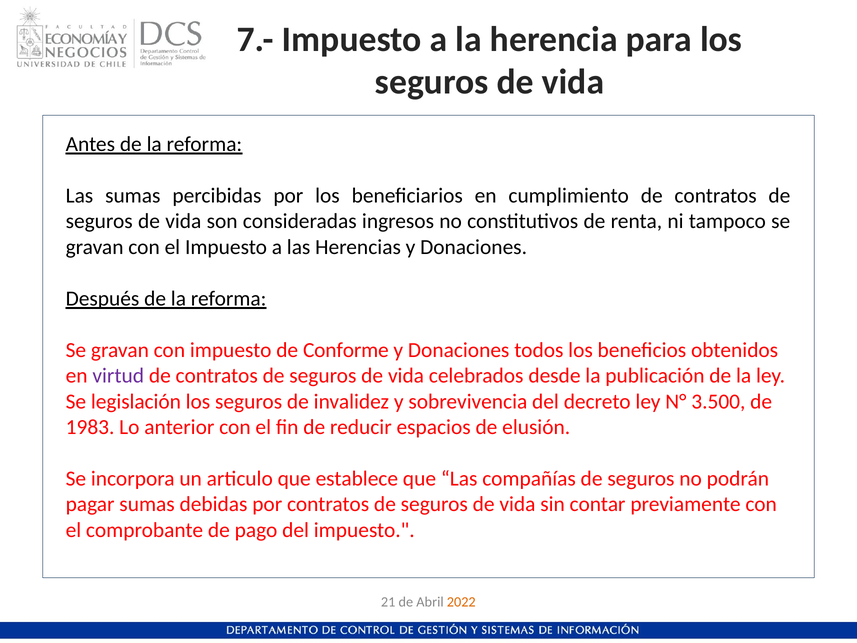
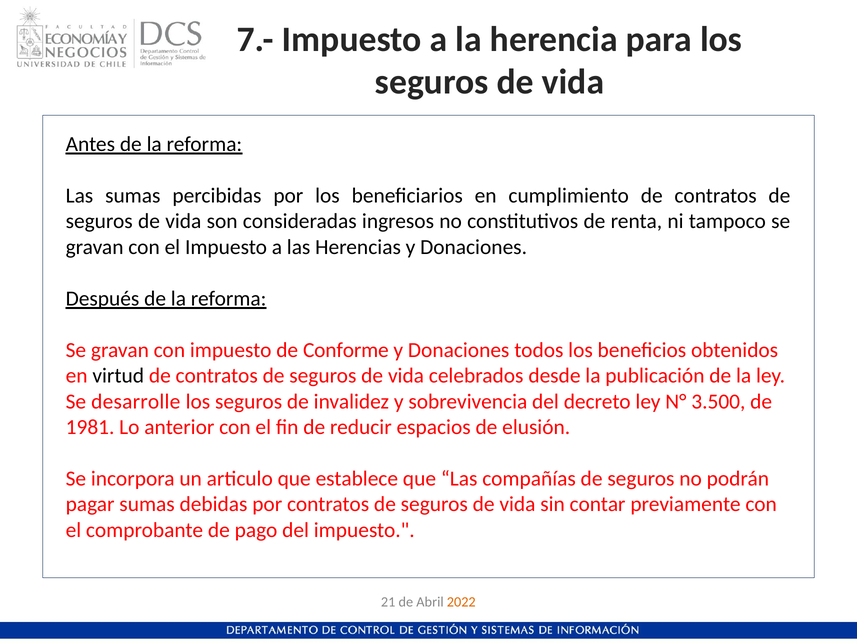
virtud colour: purple -> black
legislación: legislación -> desarrolle
1983: 1983 -> 1981
